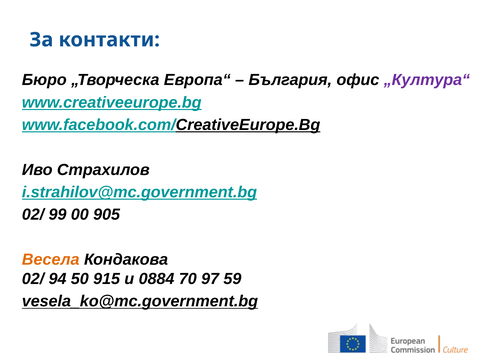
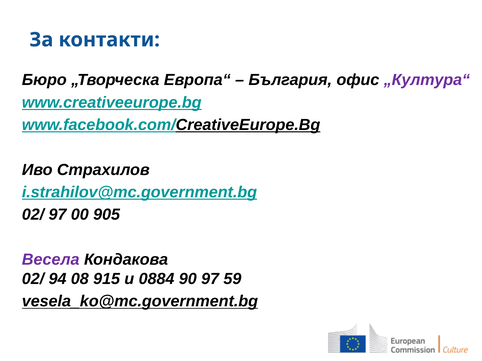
02/ 99: 99 -> 97
Весела colour: orange -> purple
50: 50 -> 08
70: 70 -> 90
